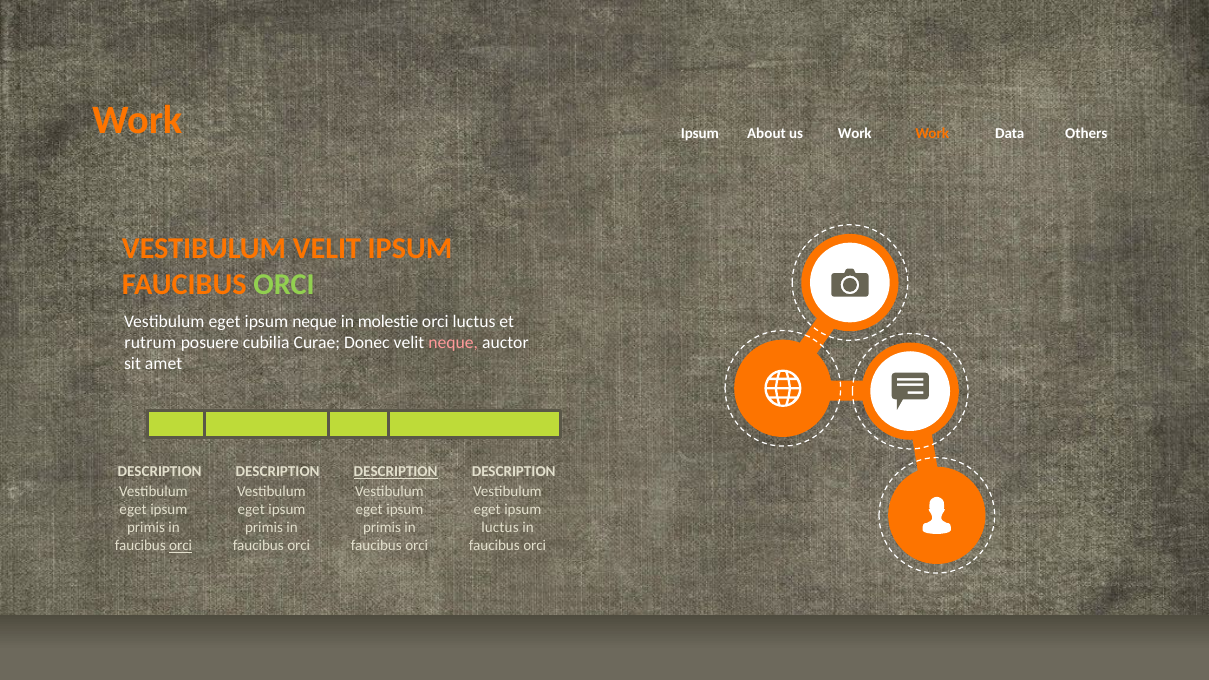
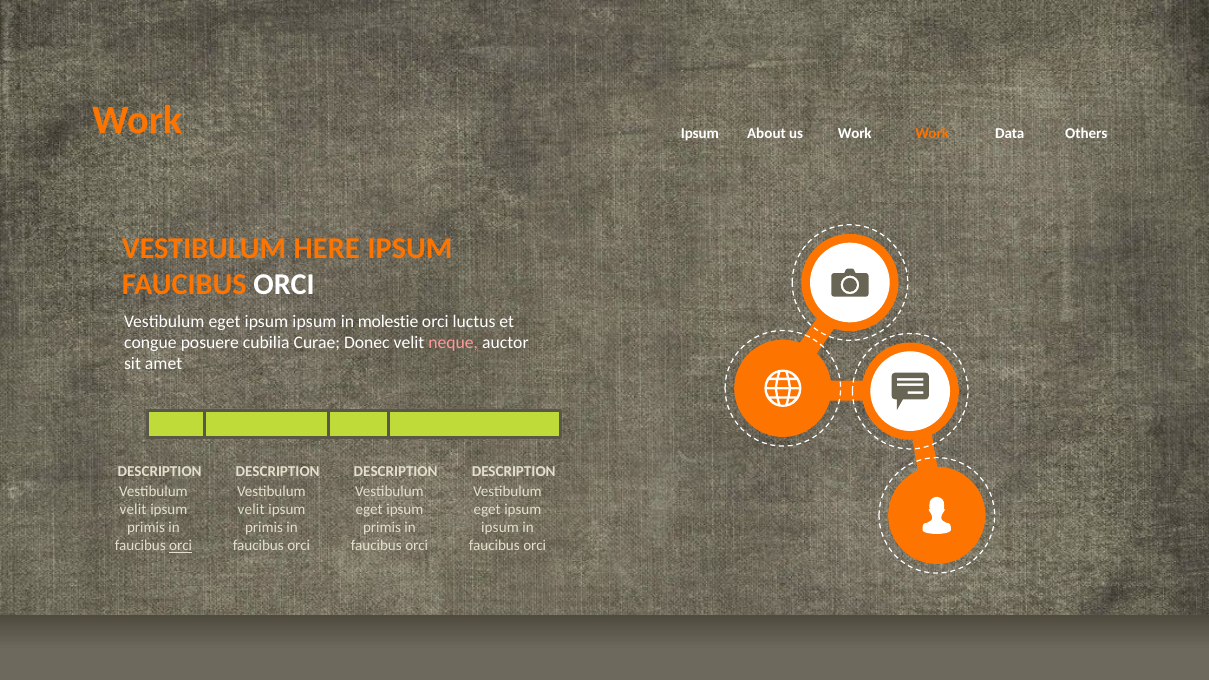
VESTIBULUM VELIT: VELIT -> HERE
ORCI at (284, 284) colour: light green -> white
neque at (315, 321): neque -> ipsum
rutrum: rutrum -> congue
DESCRIPTION at (396, 472) underline: present -> none
eget at (133, 510): eget -> velit
eget at (251, 510): eget -> velit
luctus at (500, 528): luctus -> ipsum
